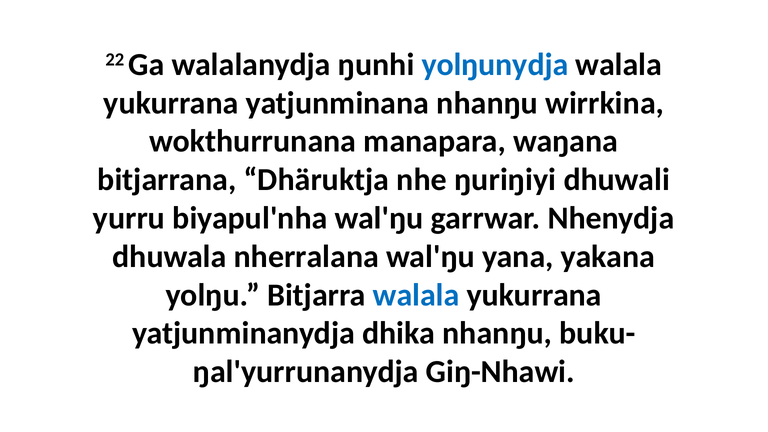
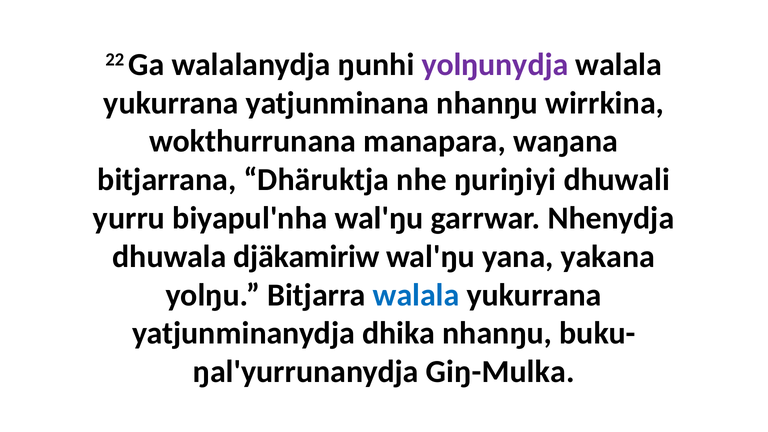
yolŋunydja colour: blue -> purple
nherralana: nherralana -> djäkamiriw
Giŋ-Nhawi: Giŋ-Nhawi -> Giŋ-Mulka
